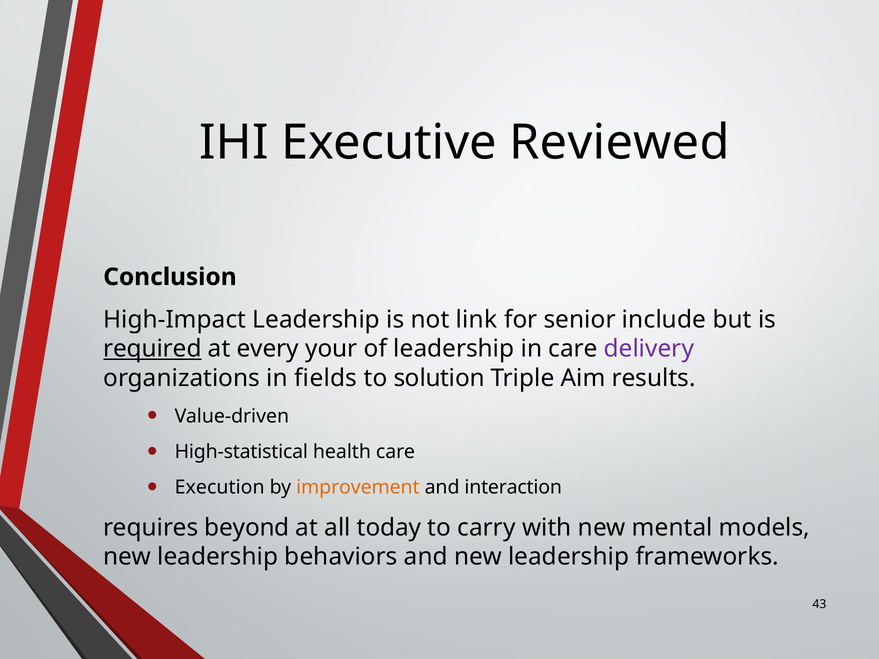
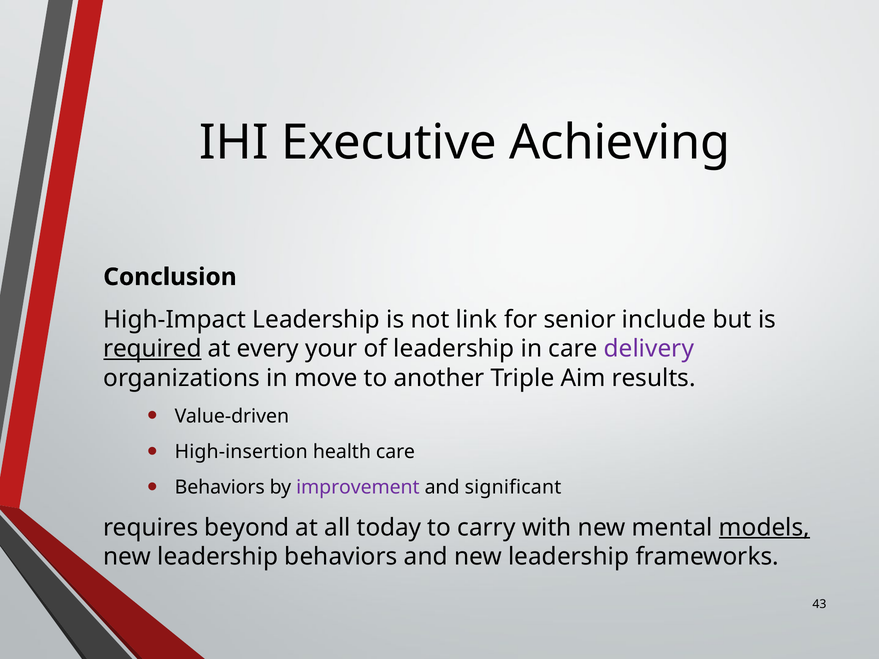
Reviewed: Reviewed -> Achieving
fields: fields -> move
solution: solution -> another
High-statistical: High-statistical -> High-insertion
Execution at (220, 488): Execution -> Behaviors
improvement colour: orange -> purple
interaction: interaction -> significant
models underline: none -> present
